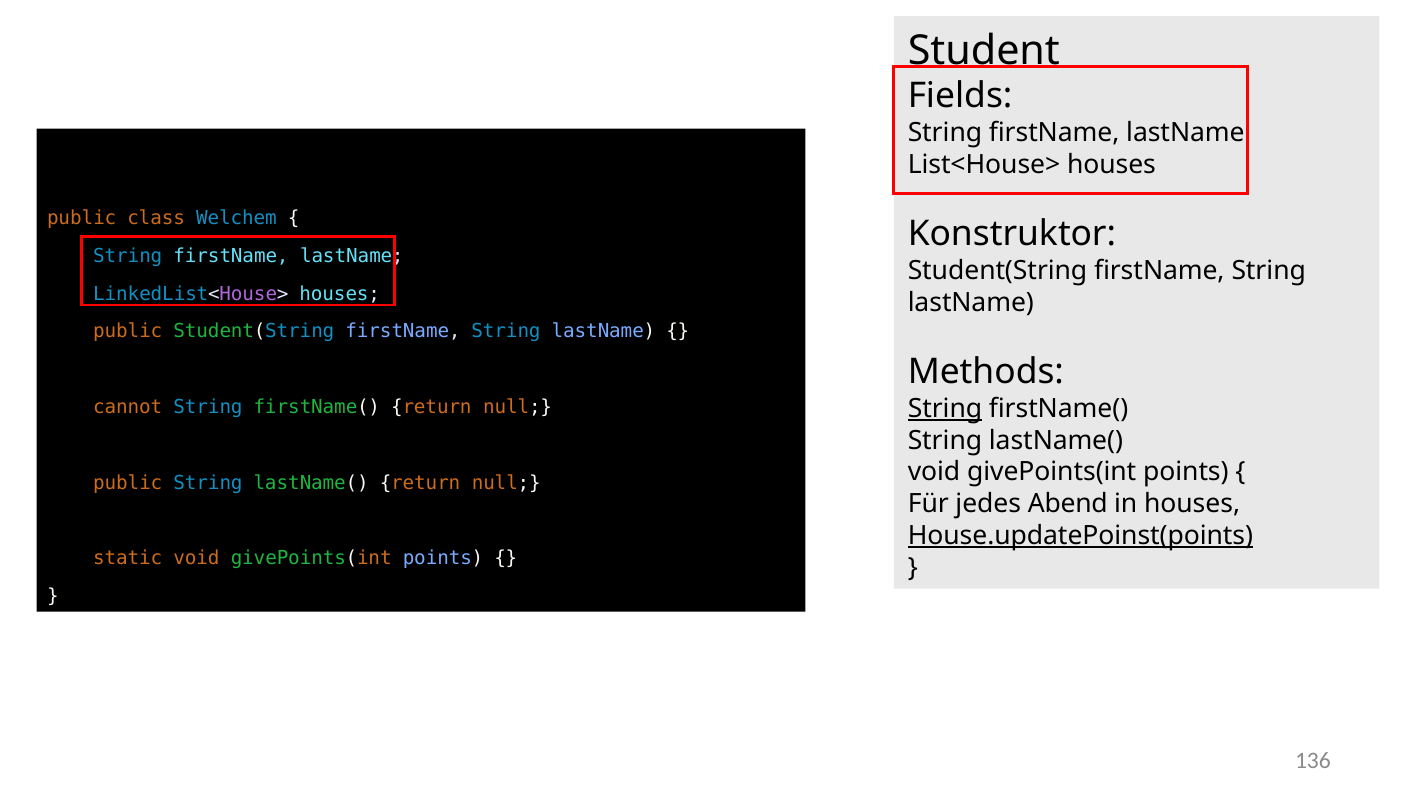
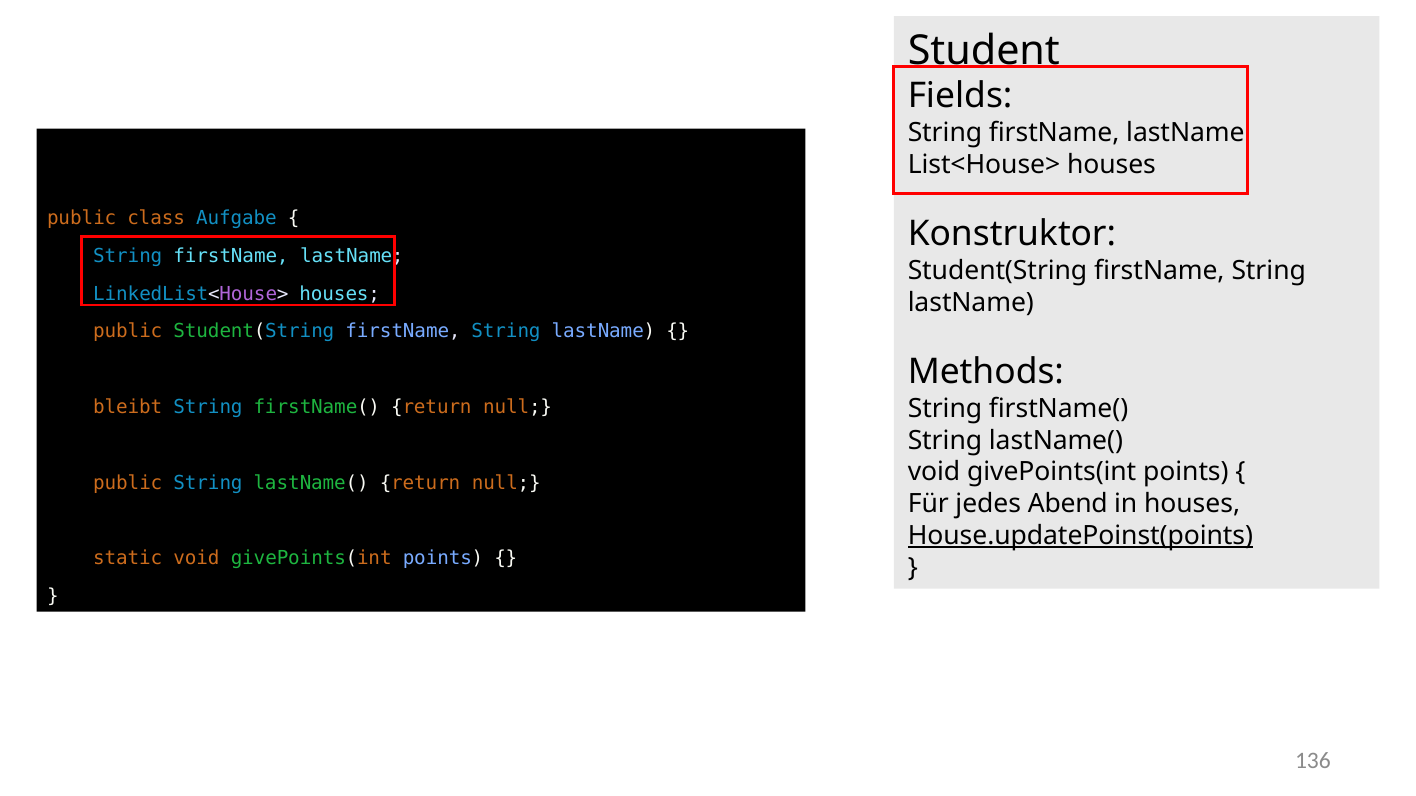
Welchem: Welchem -> Aufgabe
cannot: cannot -> bleibt
String at (945, 409) underline: present -> none
